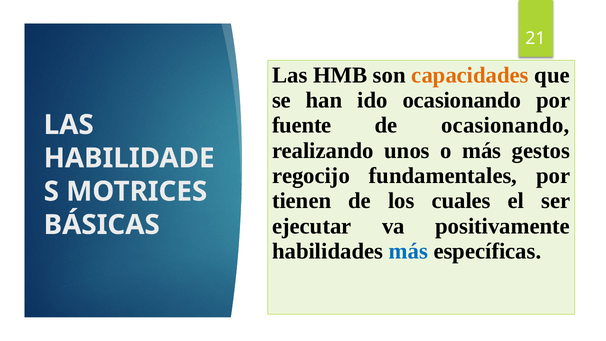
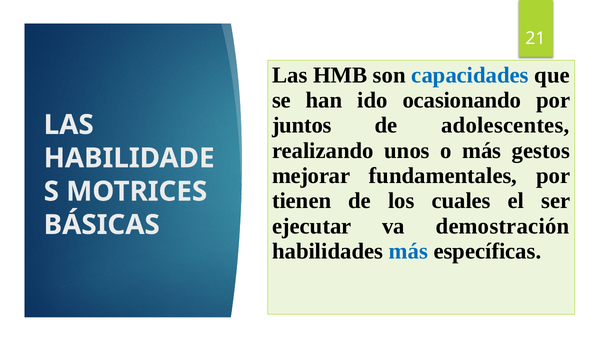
capacidades colour: orange -> blue
fuente: fuente -> juntos
de ocasionando: ocasionando -> adolescentes
regocijo: regocijo -> mejorar
positivamente: positivamente -> demostración
